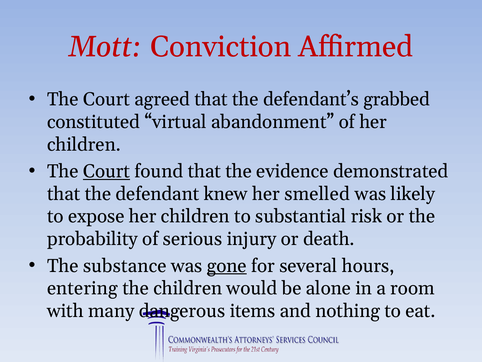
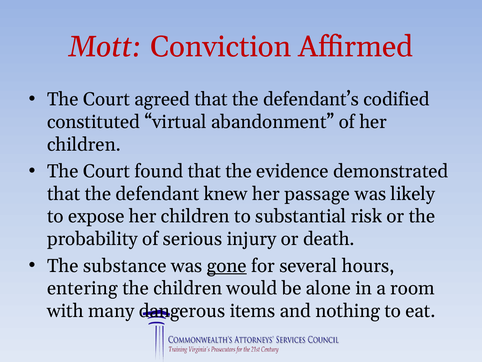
grabbed: grabbed -> codified
Court at (107, 171) underline: present -> none
smelled: smelled -> passage
